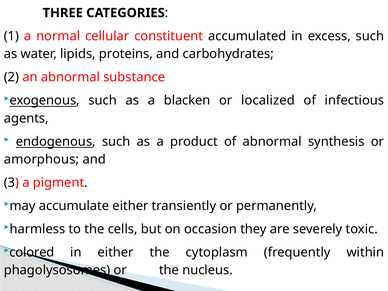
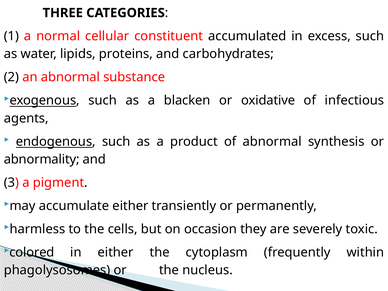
localized: localized -> oxidative
amorphous: amorphous -> abnormality
